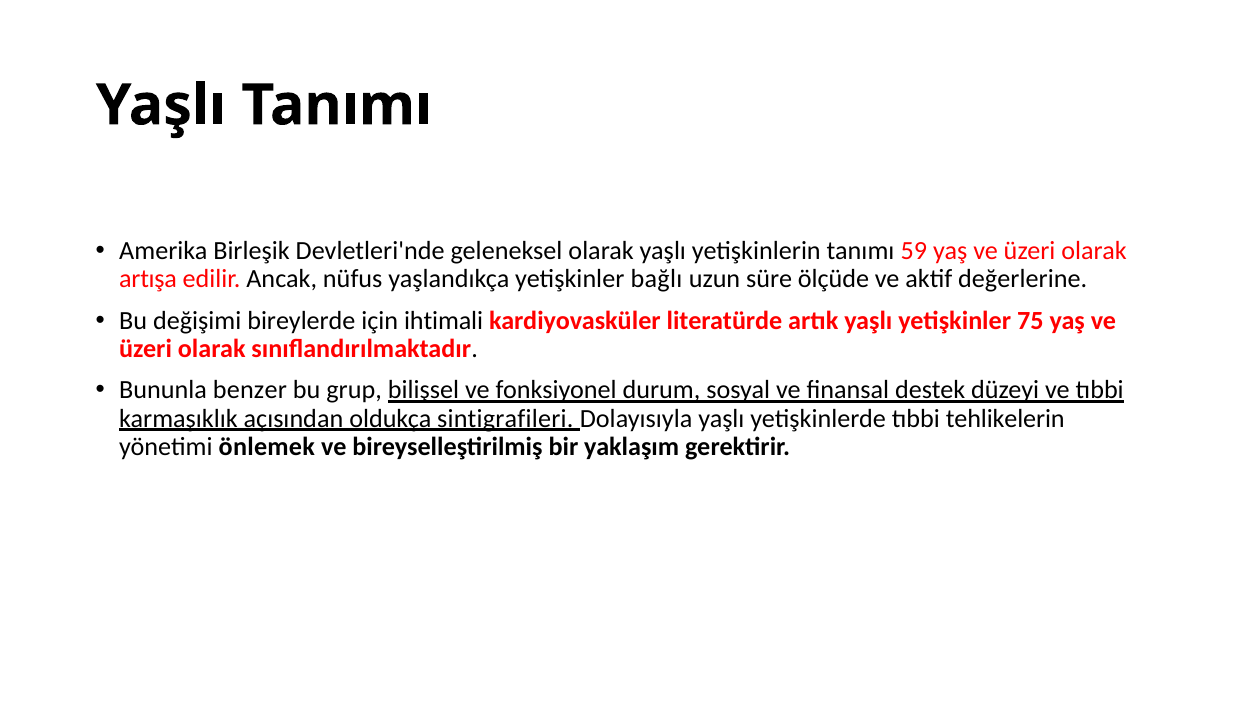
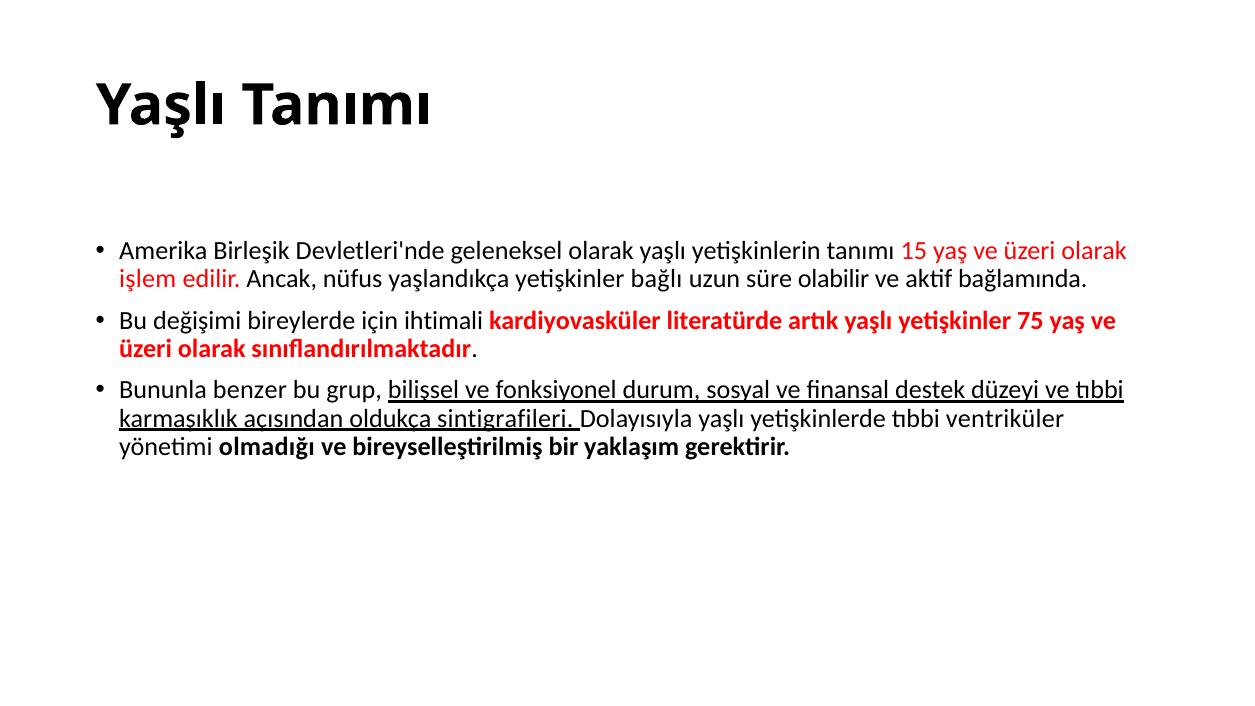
59: 59 -> 15
artışa: artışa -> işlem
ölçüde: ölçüde -> olabilir
değerlerine: değerlerine -> bağlamında
tehlikelerin: tehlikelerin -> ventriküler
önlemek: önlemek -> olmadığı
